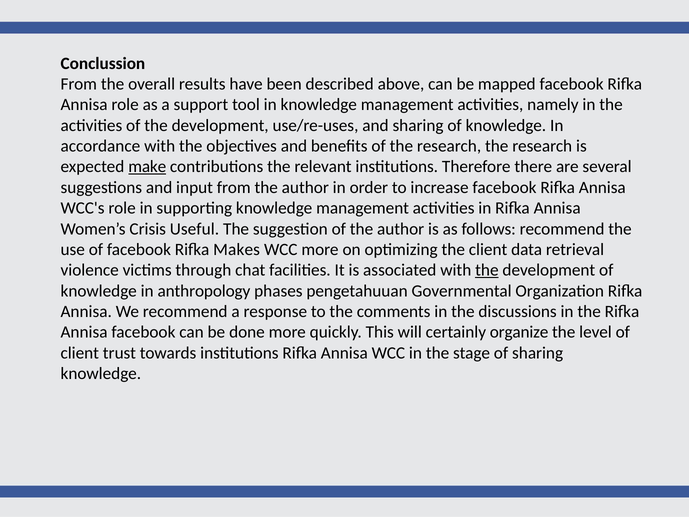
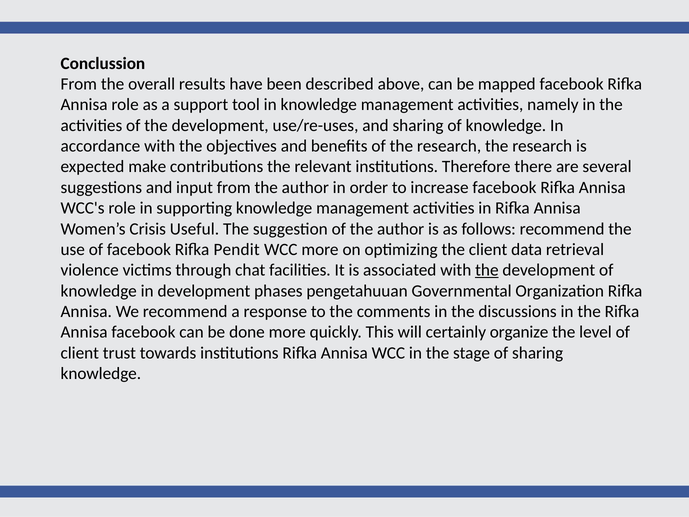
make underline: present -> none
Makes: Makes -> Pendit
in anthropology: anthropology -> development
